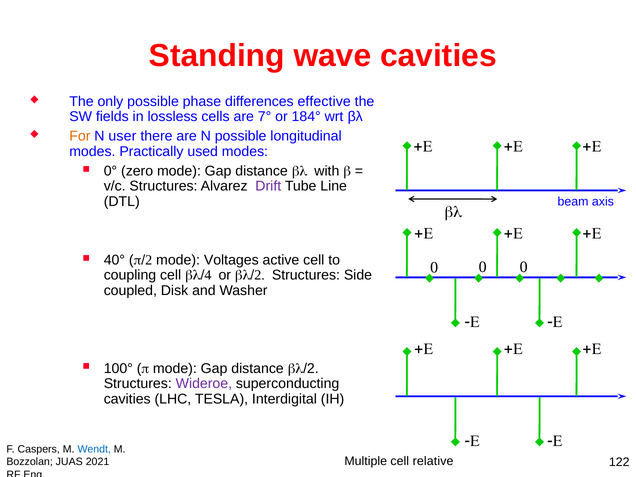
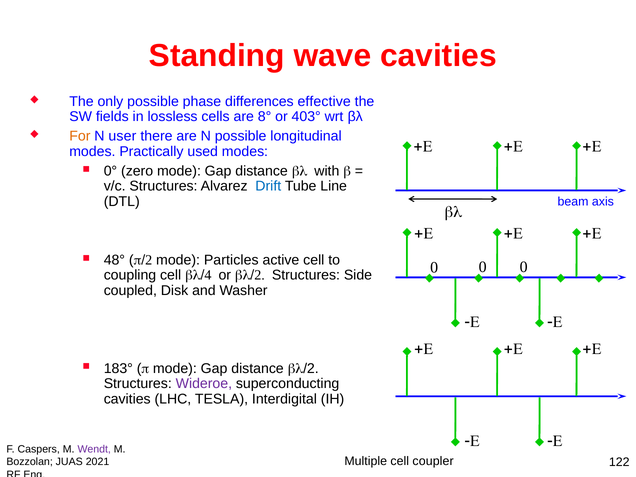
7°: 7° -> 8°
184°: 184° -> 403°
Drift colour: purple -> blue
40°: 40° -> 48°
Voltages: Voltages -> Particles
100°: 100° -> 183°
Wendt colour: blue -> purple
relative: relative -> coupler
